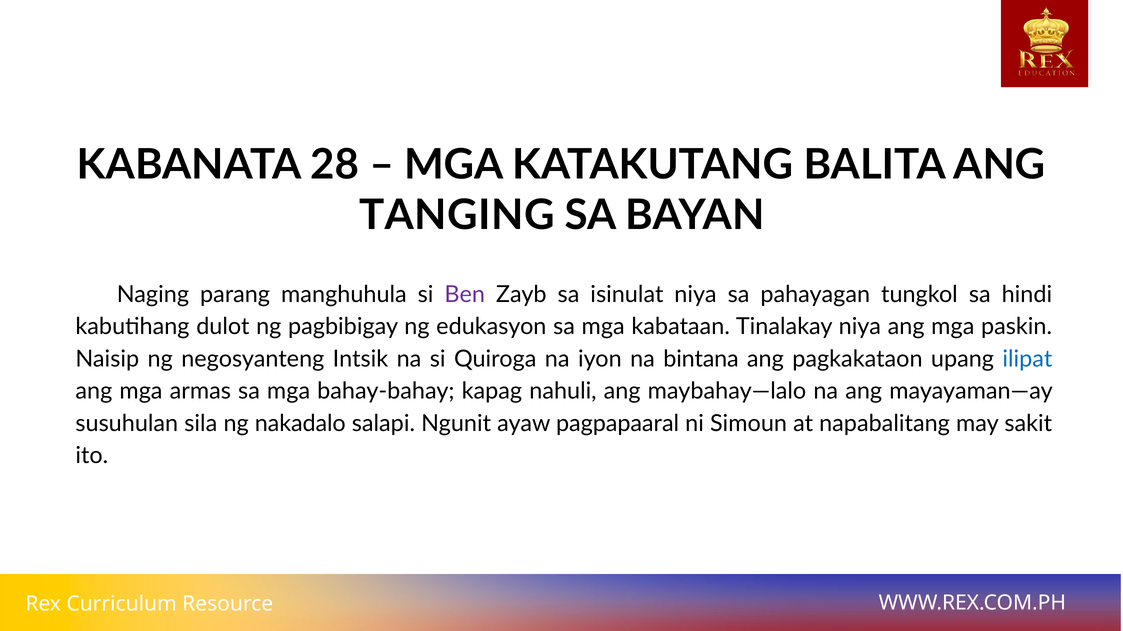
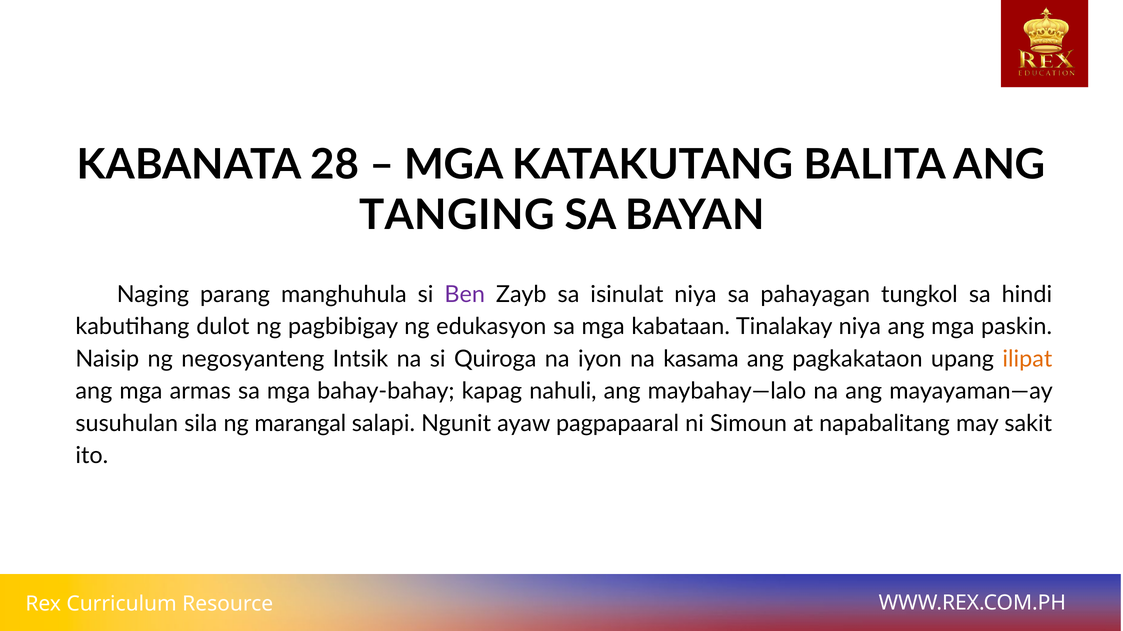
bintana: bintana -> kasama
ilipat colour: blue -> orange
nakadalo: nakadalo -> marangal
